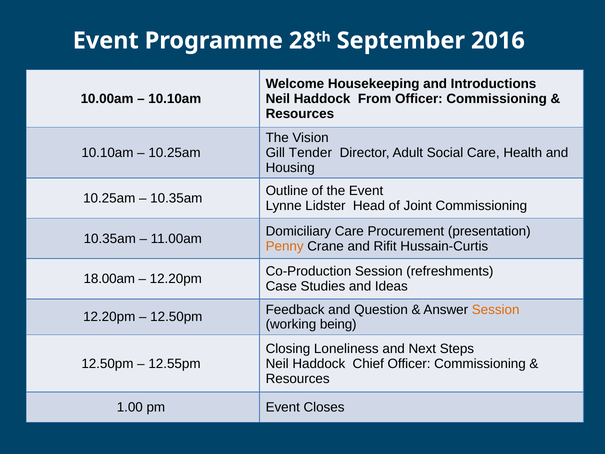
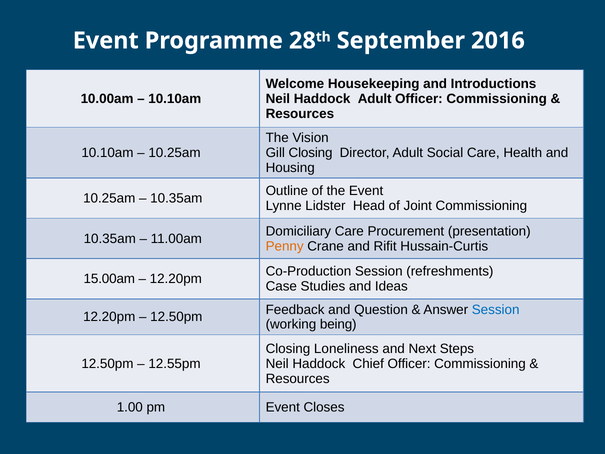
Haddock From: From -> Adult
Gill Tender: Tender -> Closing
18.00am: 18.00am -> 15.00am
Session at (496, 309) colour: orange -> blue
